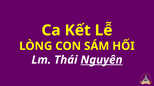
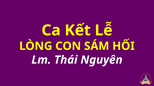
Nguyên underline: present -> none
